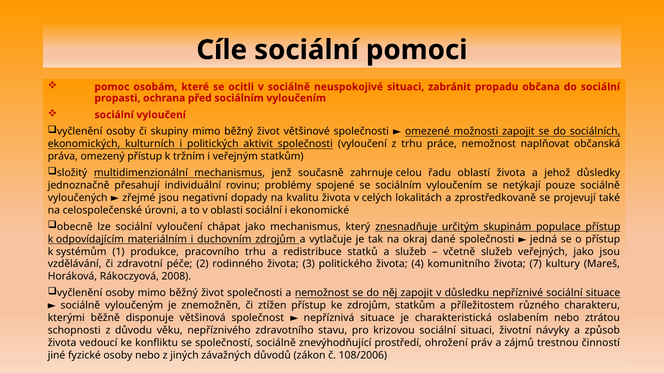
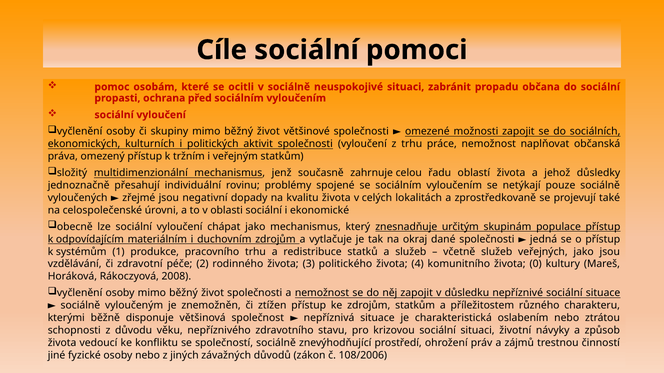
7: 7 -> 0
